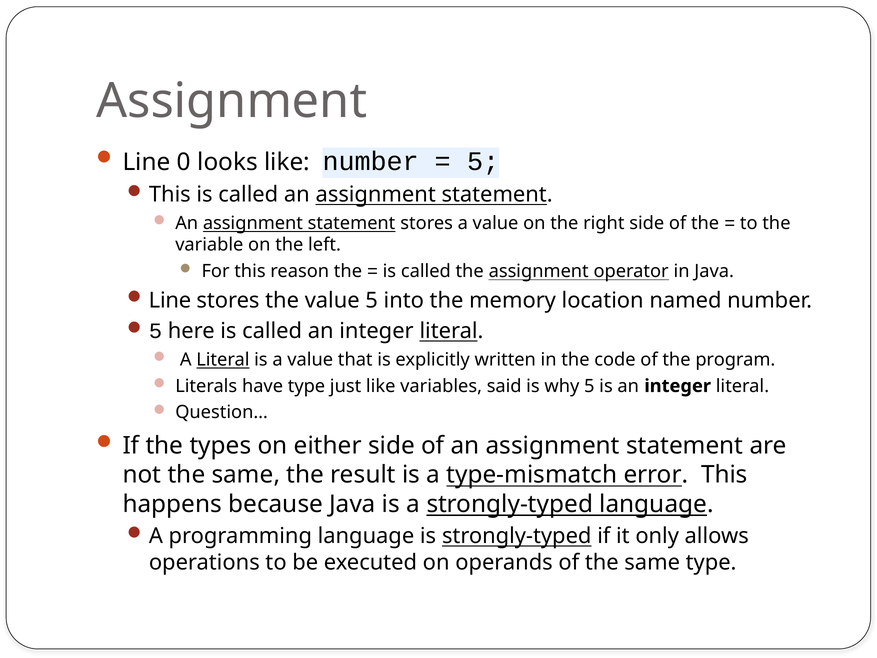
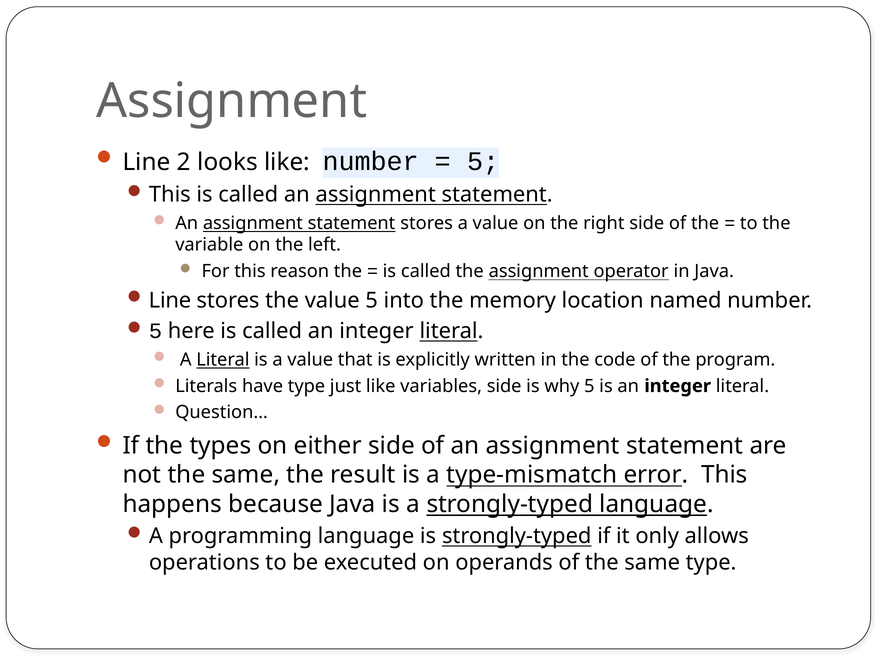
0: 0 -> 2
variables said: said -> side
